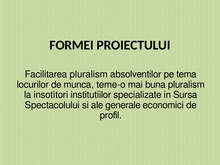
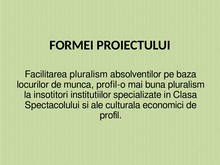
tema: tema -> baza
teme-o: teme-o -> profil-o
Sursa: Sursa -> Clasa
generale: generale -> culturala
